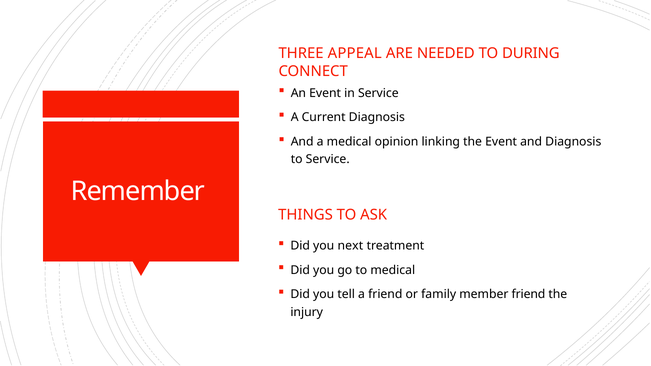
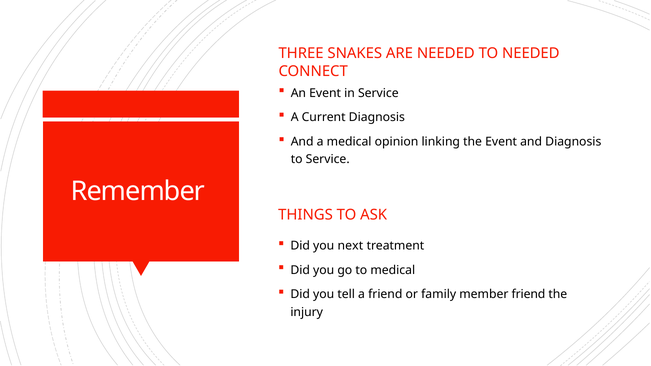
APPEAL: APPEAL -> SNAKES
TO DURING: DURING -> NEEDED
